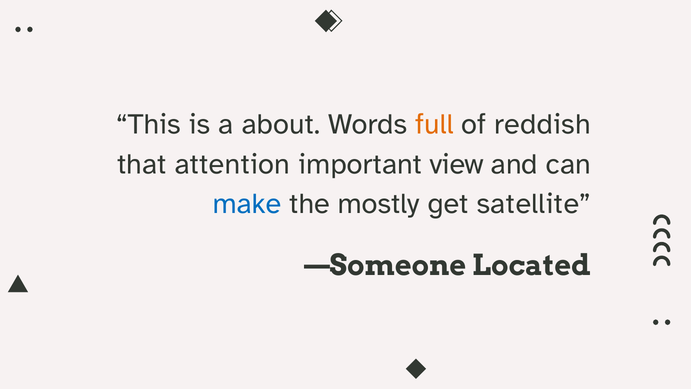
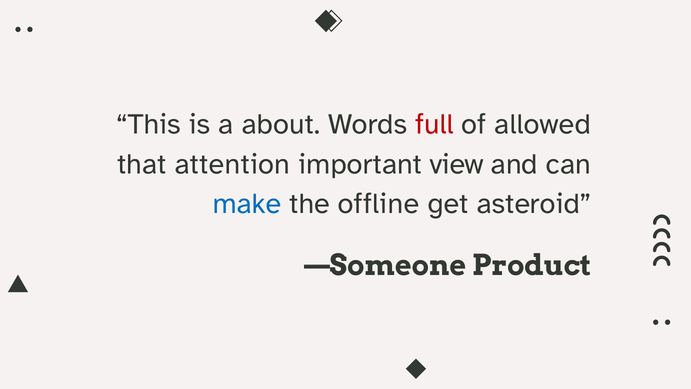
full colour: orange -> red
reddish: reddish -> allowed
mostly: mostly -> offline
satellite: satellite -> asteroid
Located: Located -> Product
